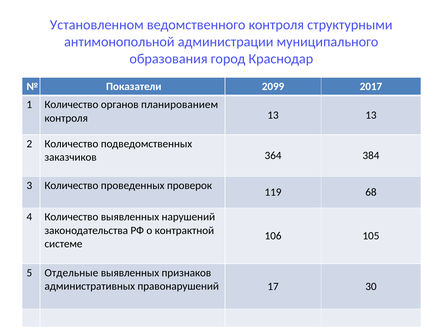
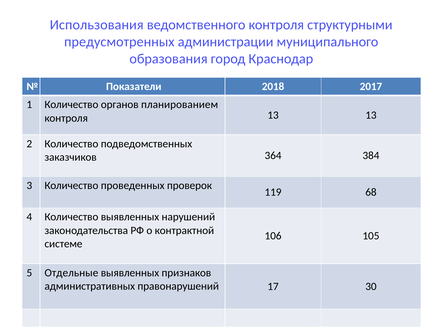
Установленном: Установленном -> Использования
антимонопольной: антимонопольной -> предусмотренных
2099: 2099 -> 2018
